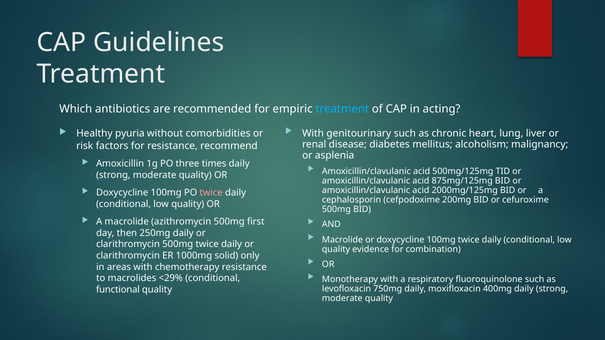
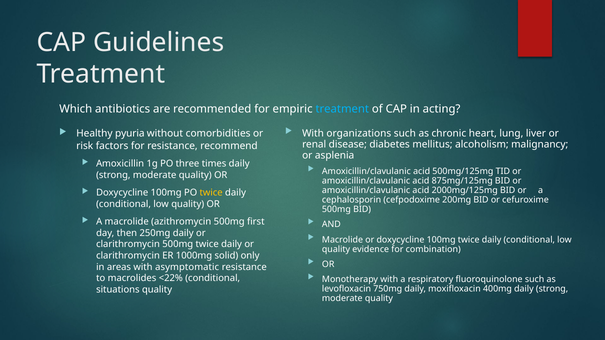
genitourinary: genitourinary -> organizations
twice at (211, 193) colour: pink -> yellow
chemotherapy: chemotherapy -> asymptomatic
<29%: <29% -> <22%
functional: functional -> situations
